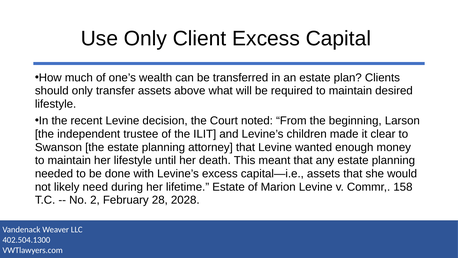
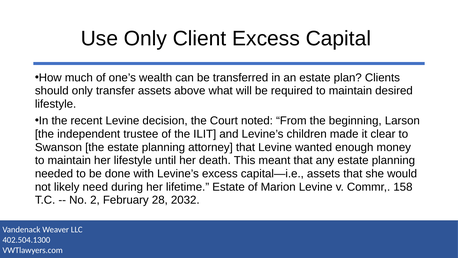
2028: 2028 -> 2032
